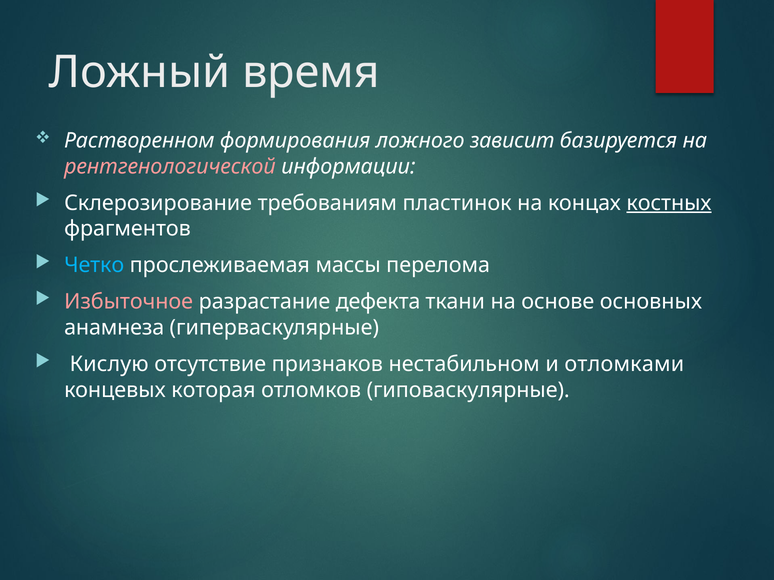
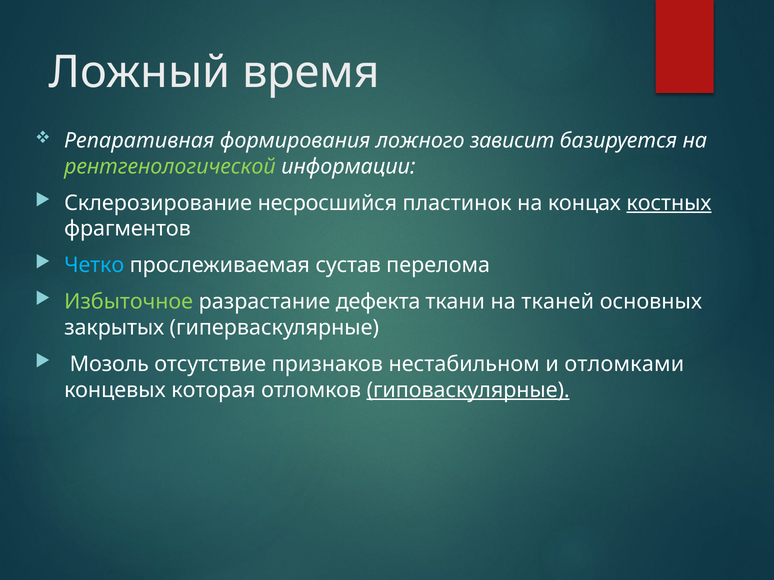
Растворенном: Растворенном -> Репаративная
рентгенологической colour: pink -> light green
требованиям: требованиям -> несросшийся
массы: массы -> сустав
Избыточное colour: pink -> light green
основе: основе -> тканей
анамнеза: анамнеза -> закрытых
Кислую: Кислую -> Мозоль
гиповаскулярные underline: none -> present
